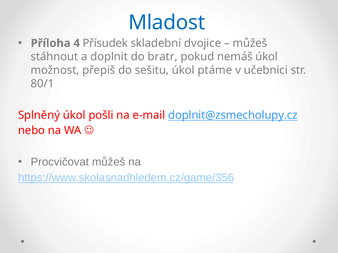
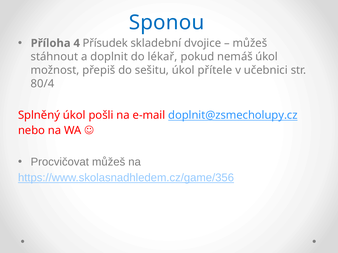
Mladost: Mladost -> Sponou
bratr: bratr -> lékař
ptáme: ptáme -> přítele
80/1: 80/1 -> 80/4
